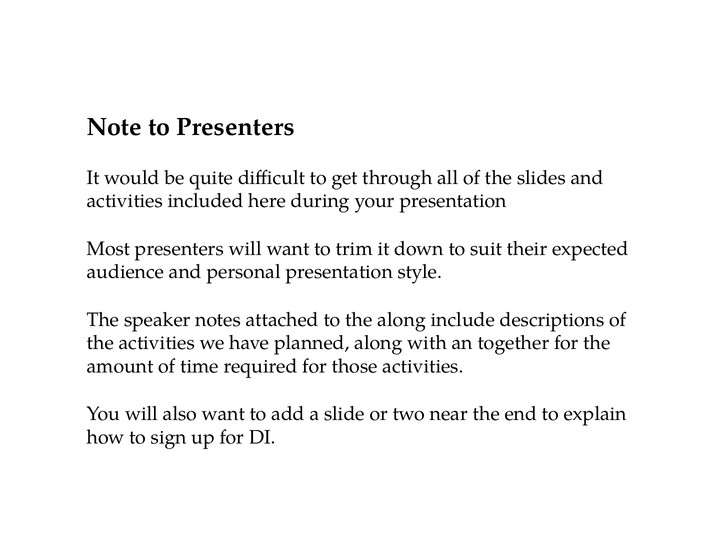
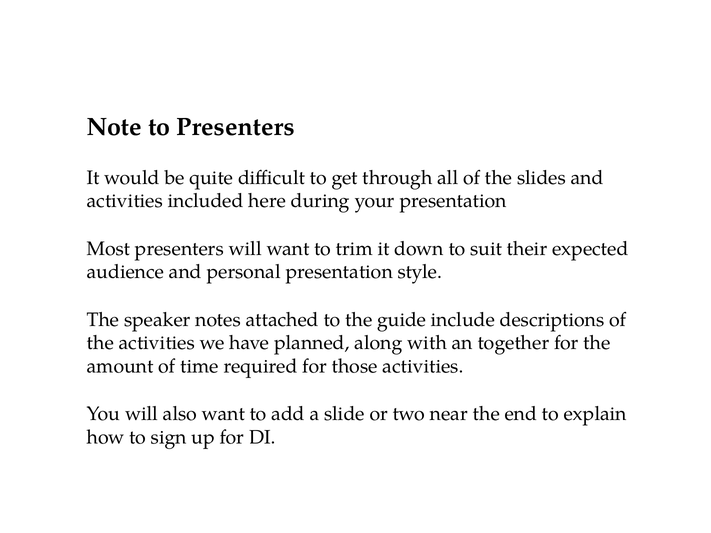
the along: along -> guide
